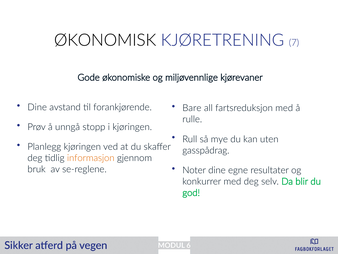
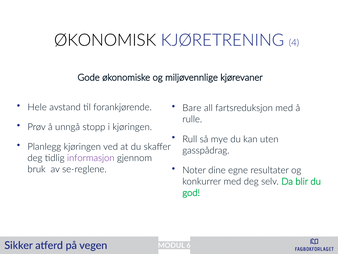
7: 7 -> 4
Dine at (37, 107): Dine -> Hele
informasjon colour: orange -> purple
